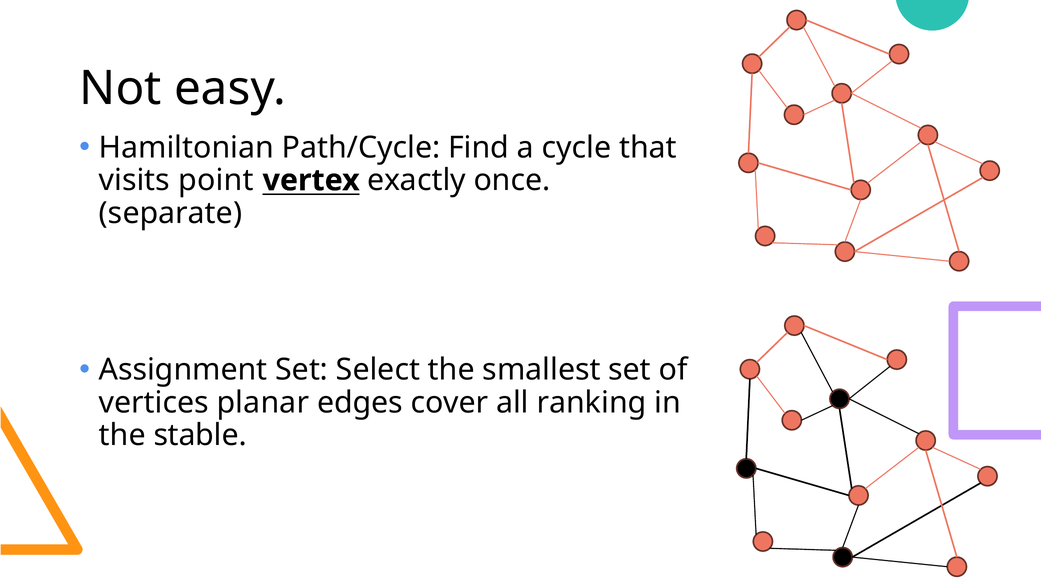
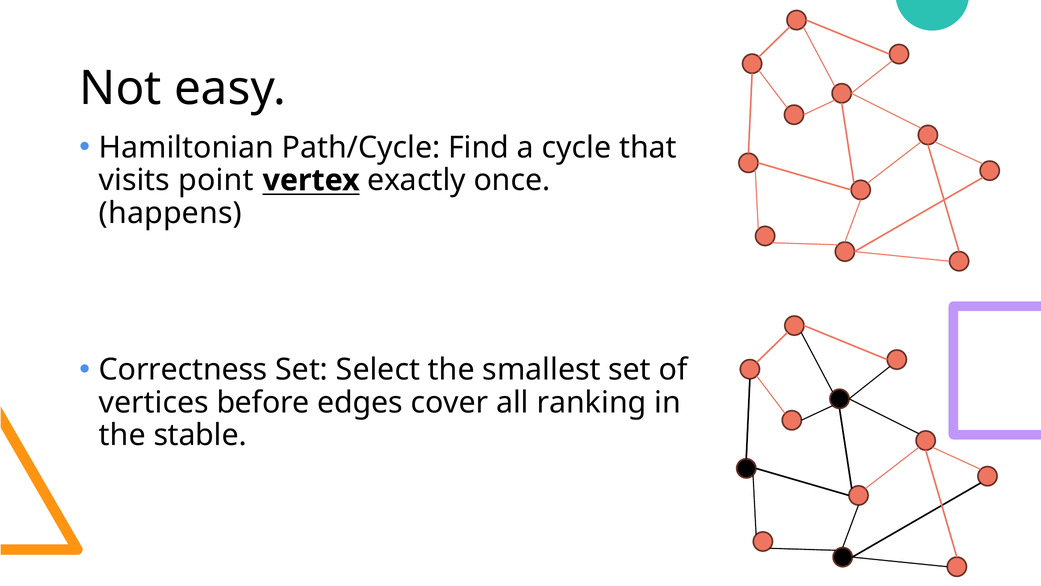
separate: separate -> happens
Assignment: Assignment -> Correctness
planar: planar -> before
